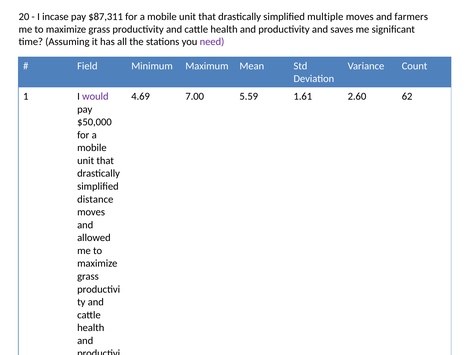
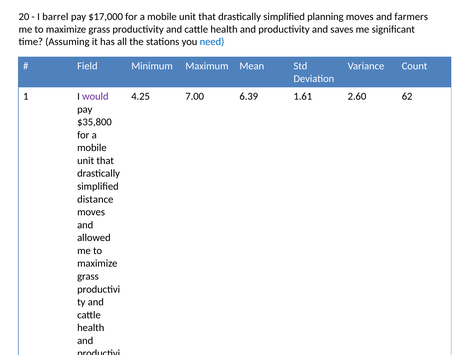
incase: incase -> barrel
$87,311: $87,311 -> $17,000
multiple: multiple -> planning
need at (212, 42) colour: purple -> blue
4.69: 4.69 -> 4.25
5.59: 5.59 -> 6.39
$50,000: $50,000 -> $35,800
